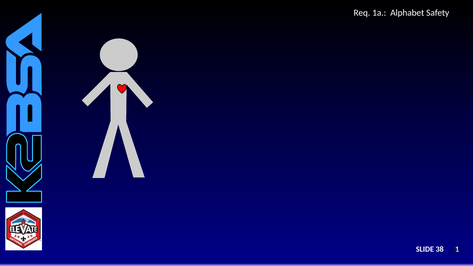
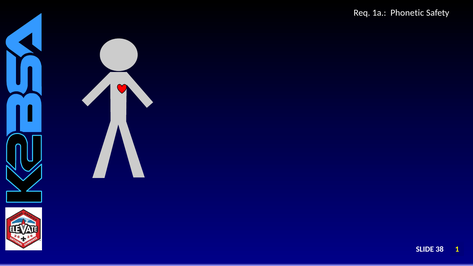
Alphabet: Alphabet -> Phonetic
